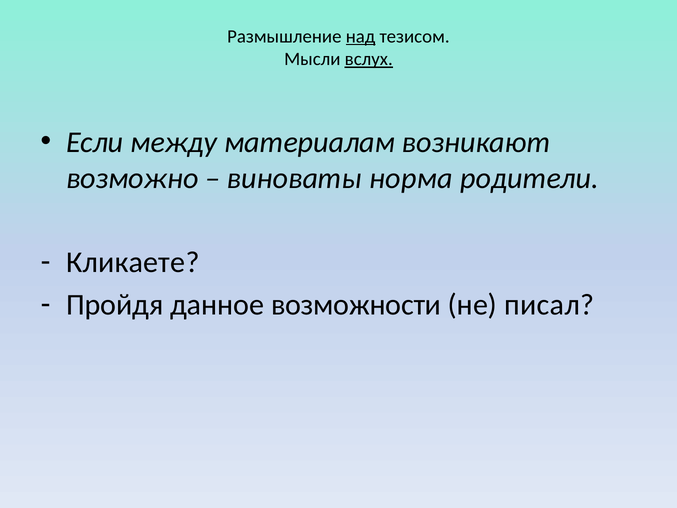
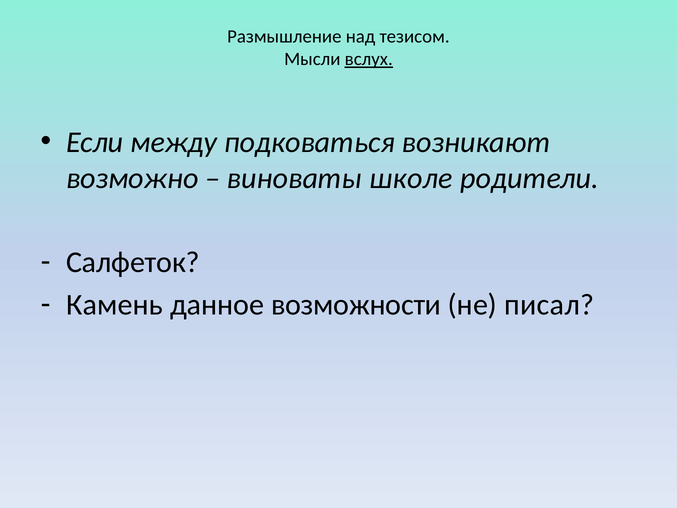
над underline: present -> none
материалам: материалам -> подковаться
норма: норма -> школе
Кликаете: Кликаете -> Салфеток
Пройдя: Пройдя -> Камень
